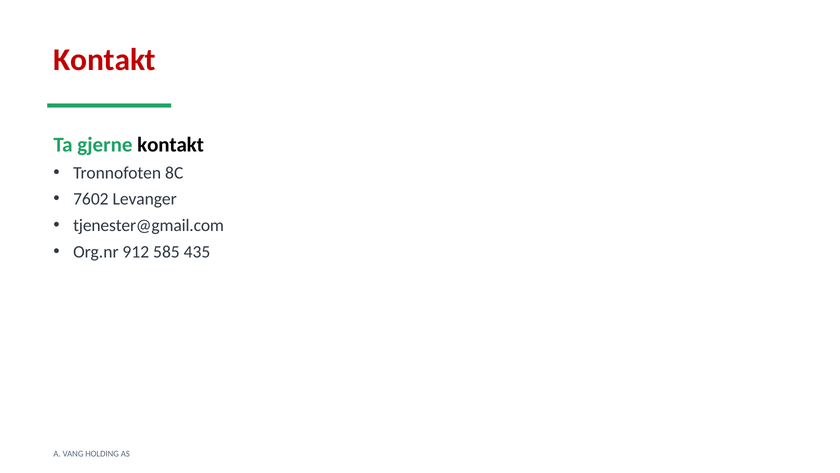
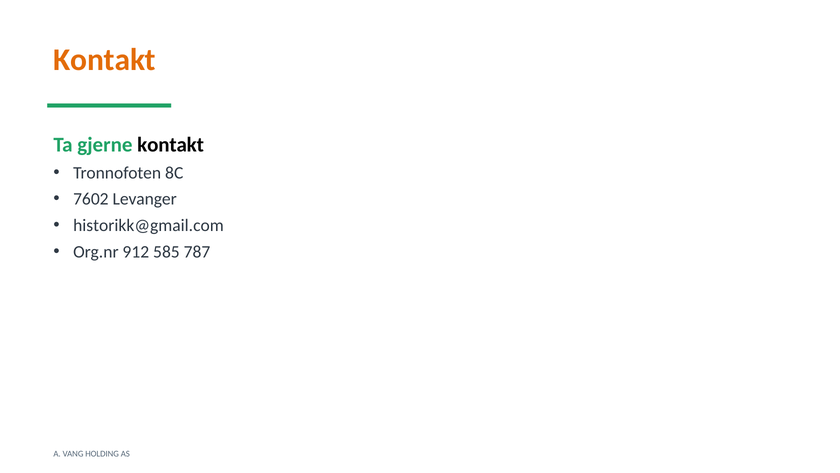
Kontakt at (105, 60) colour: red -> orange
tjenester@gmail.com: tjenester@gmail.com -> historikk@gmail.com
435: 435 -> 787
